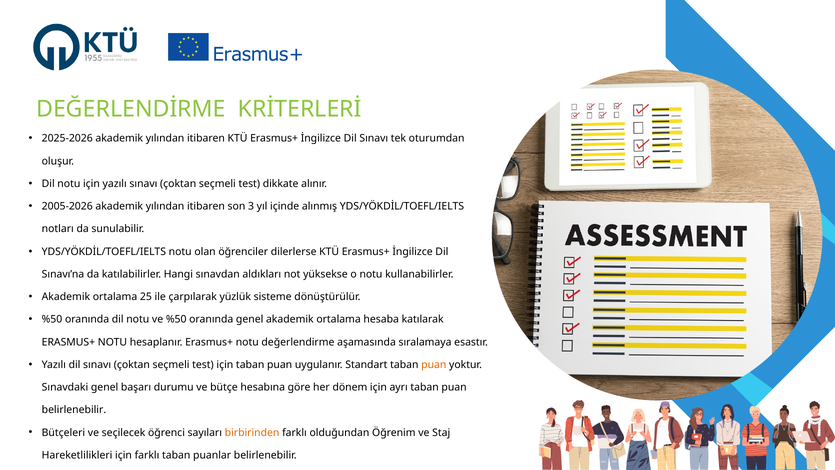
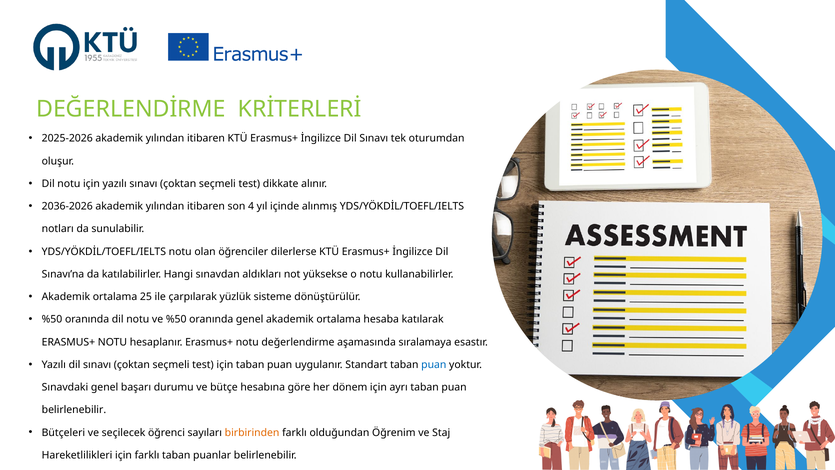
2005-2026: 2005-2026 -> 2036-2026
3: 3 -> 4
puan at (434, 364) colour: orange -> blue
